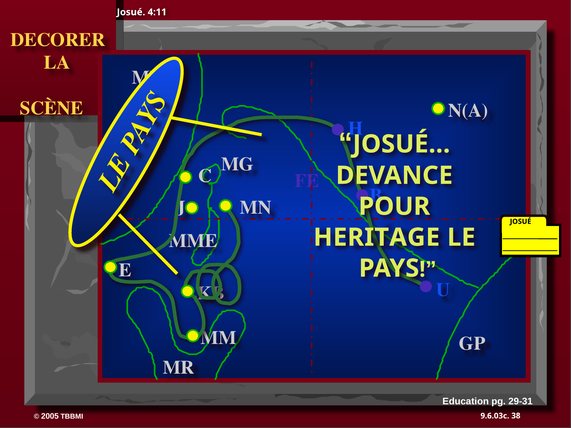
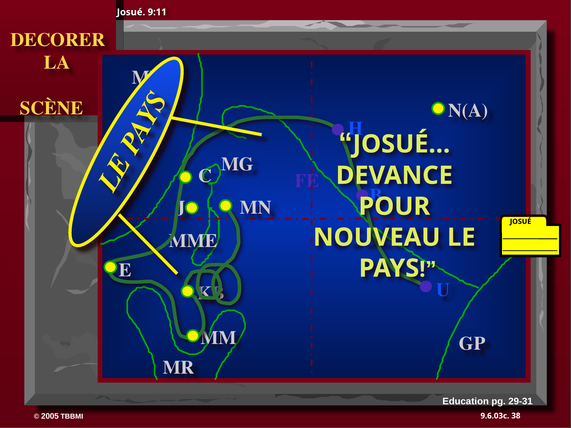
4:11: 4:11 -> 9:11
HERITAGE: HERITAGE -> NOUVEAU
